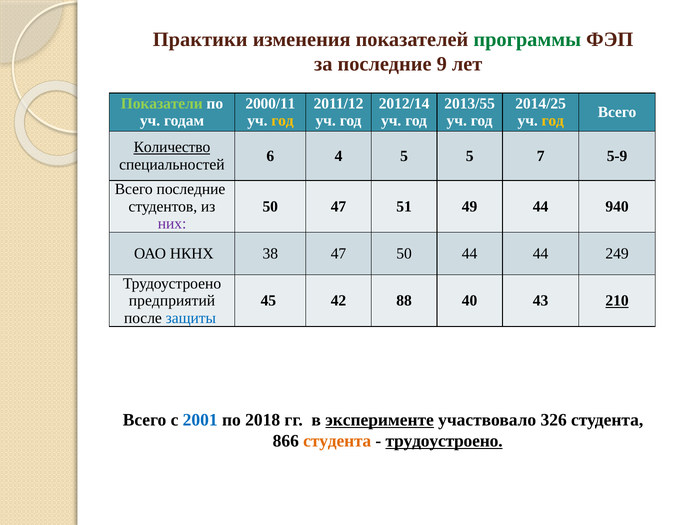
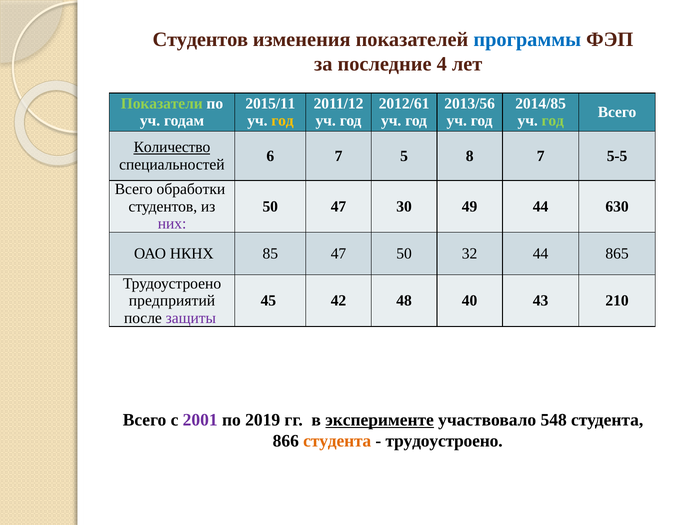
Практики at (200, 39): Практики -> Студентов
программы colour: green -> blue
9: 9 -> 4
2000/11: 2000/11 -> 2015/11
2012/14: 2012/14 -> 2012/61
2013/55: 2013/55 -> 2013/56
2014/25: 2014/25 -> 2014/85
год at (553, 121) colour: yellow -> light green
6 4: 4 -> 7
5 5: 5 -> 8
5-9: 5-9 -> 5-5
Всего последние: последние -> обработки
51: 51 -> 30
940: 940 -> 630
38: 38 -> 85
50 44: 44 -> 32
249: 249 -> 865
88: 88 -> 48
210 underline: present -> none
защиты colour: blue -> purple
2001 colour: blue -> purple
2018: 2018 -> 2019
326: 326 -> 548
трудоустроено at (444, 440) underline: present -> none
